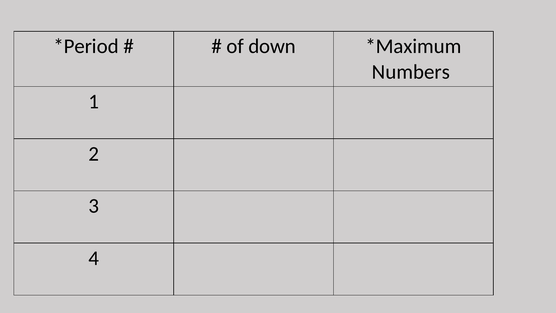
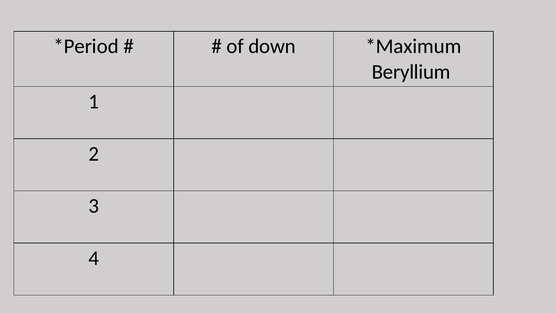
Numbers: Numbers -> Beryllium
